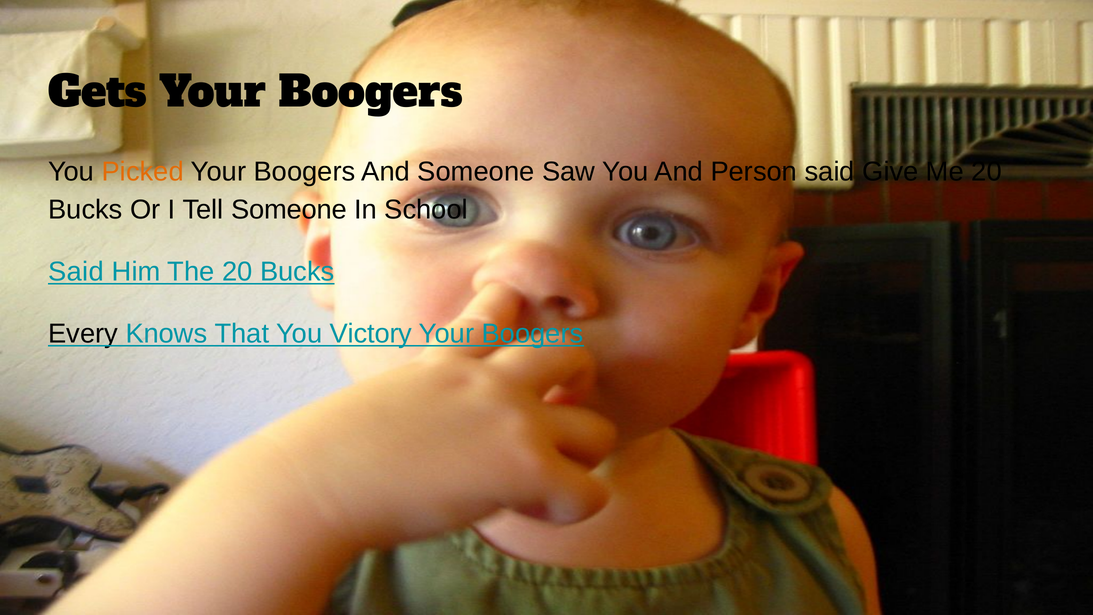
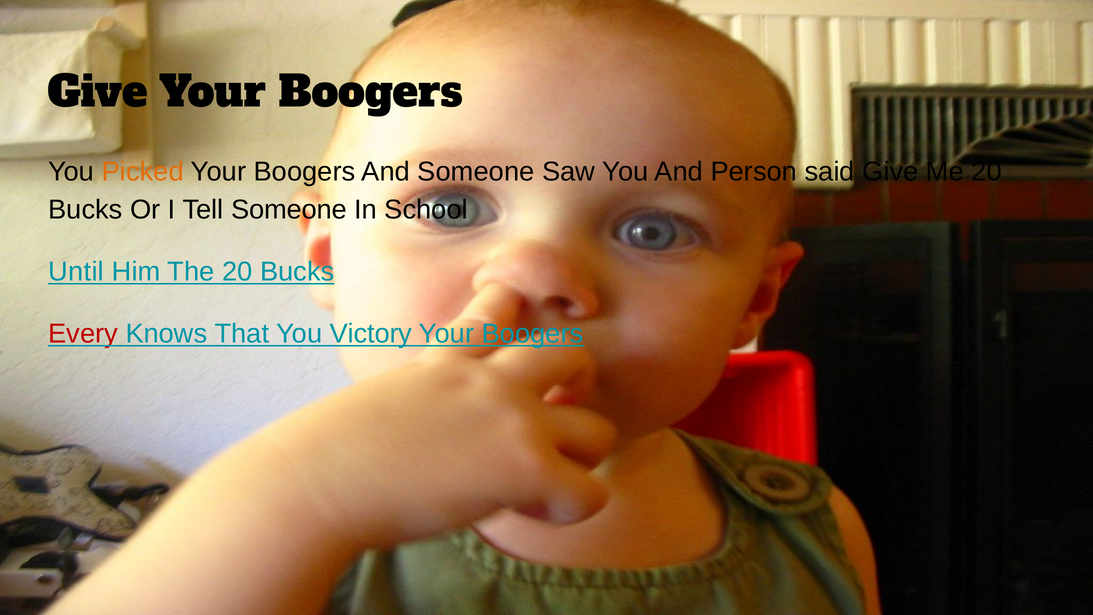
Gets at (98, 93): Gets -> Give
Said at (76, 272): Said -> Until
Every colour: black -> red
